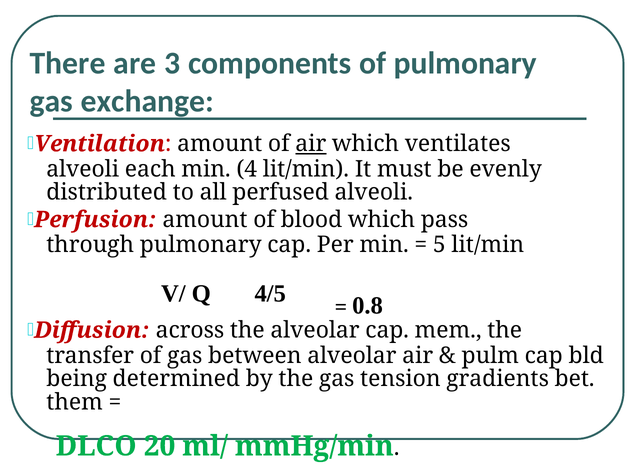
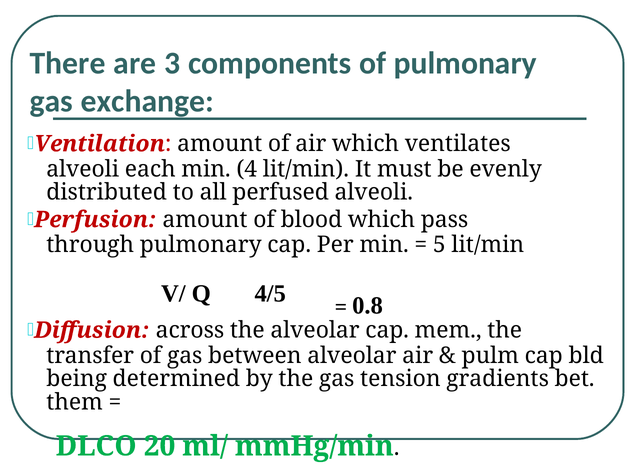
air at (311, 144) underline: present -> none
